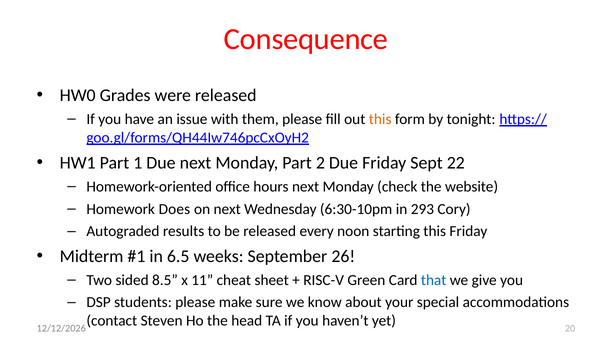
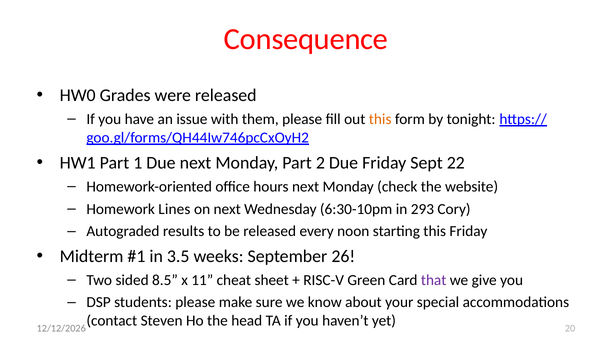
Does: Does -> Lines
6.5: 6.5 -> 3.5
that colour: blue -> purple
